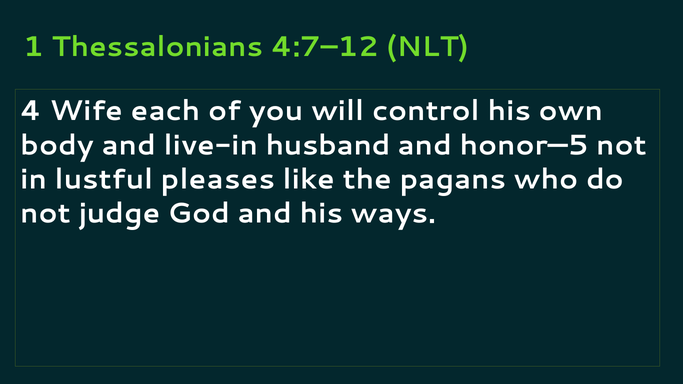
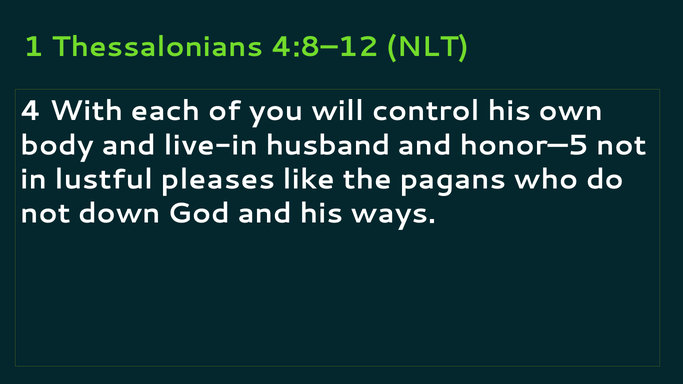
4:7–12: 4:7–12 -> 4:8–12
Wife: Wife -> With
judge: judge -> down
